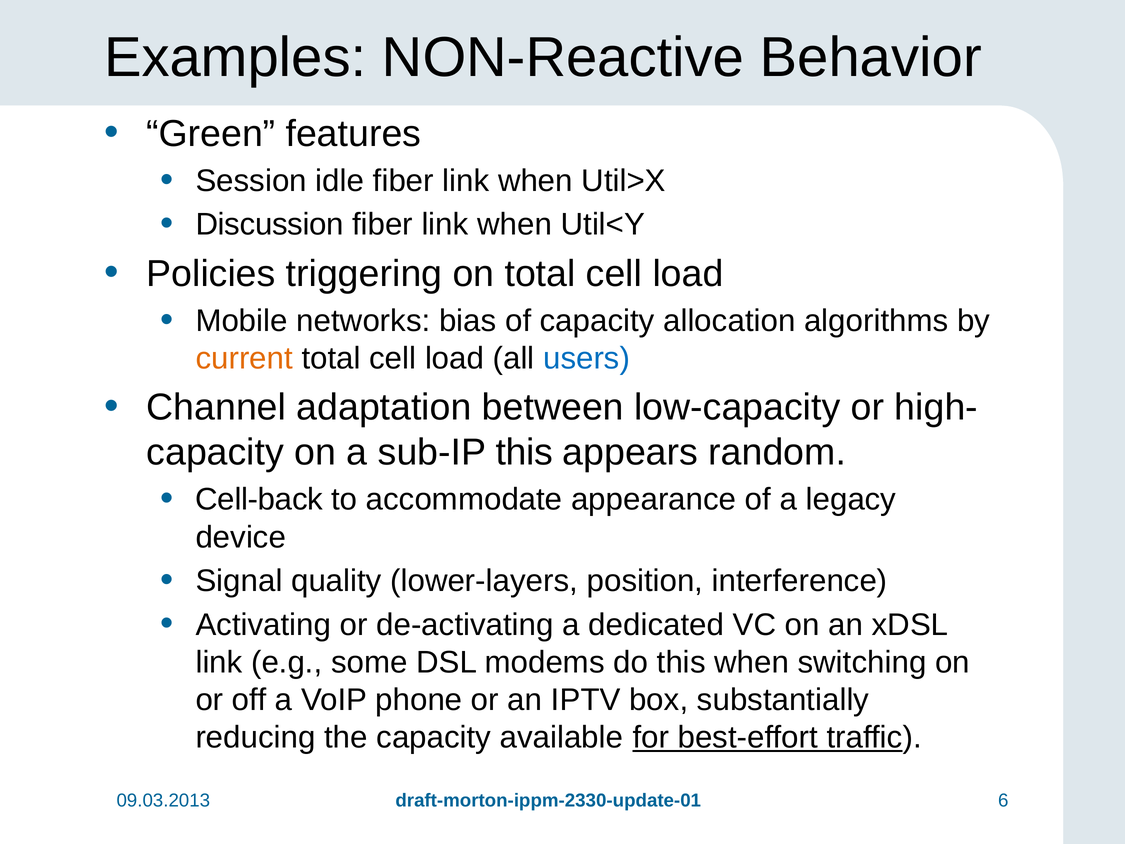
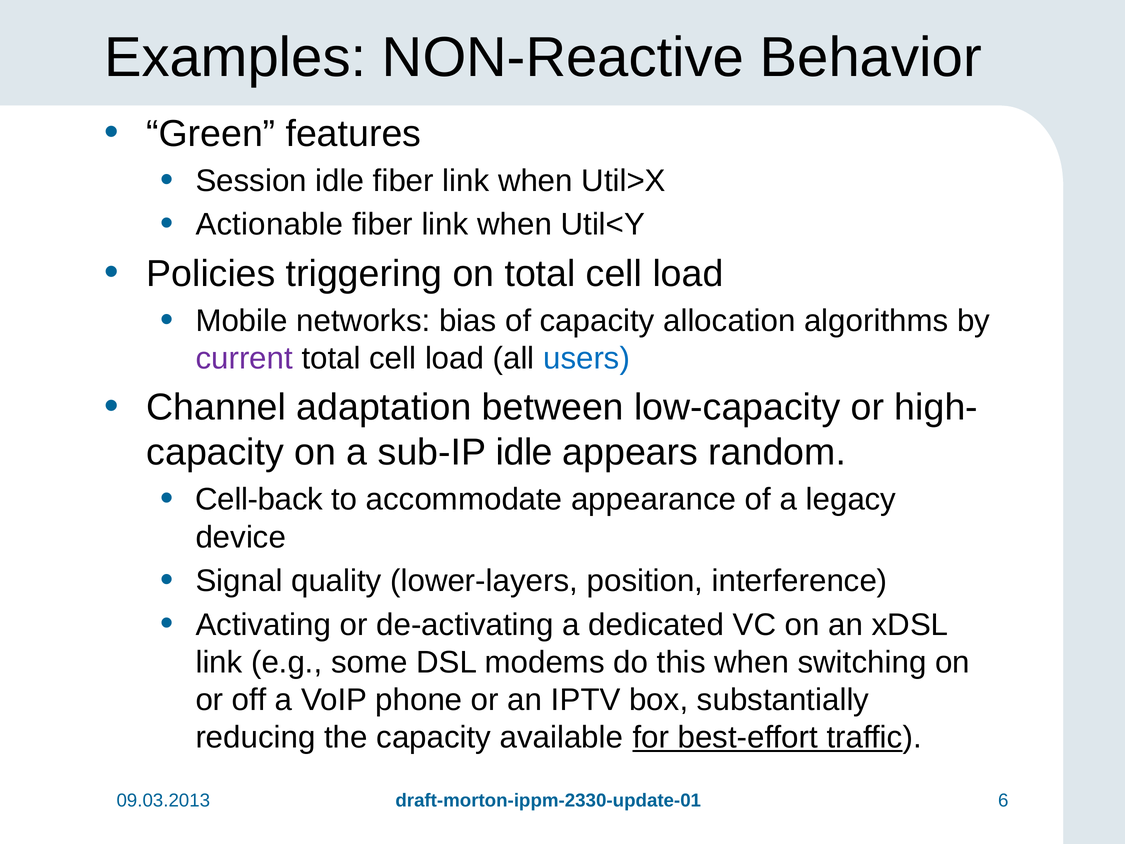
Discussion: Discussion -> Actionable
current colour: orange -> purple
sub-IP this: this -> idle
